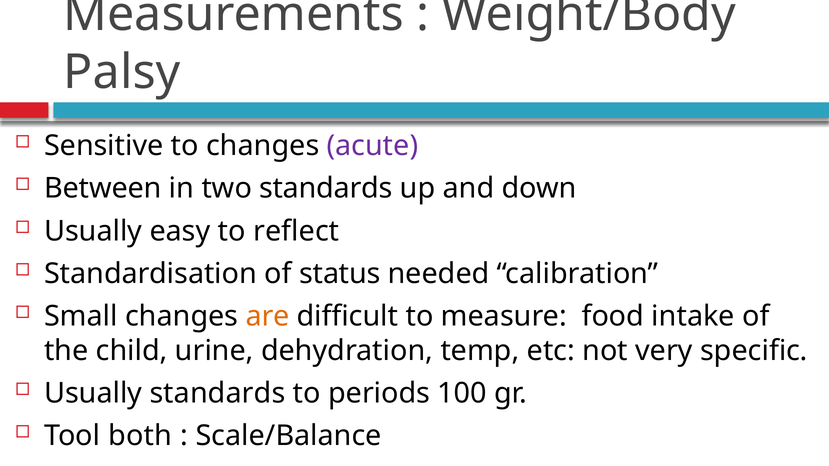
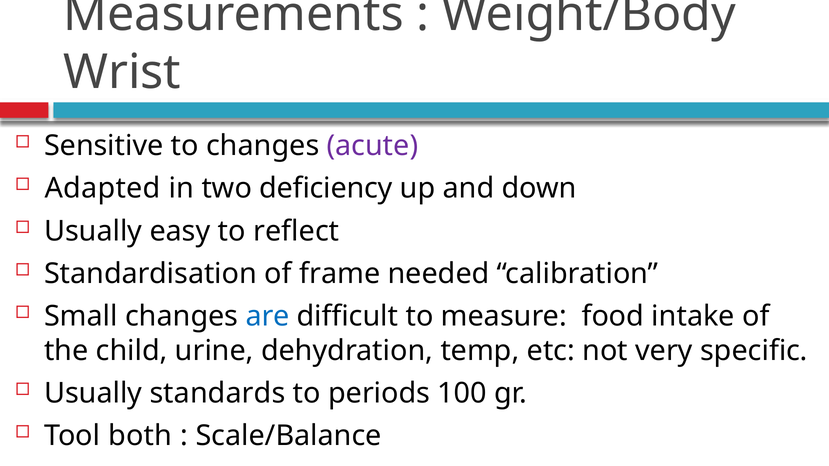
Palsy: Palsy -> Wrist
Between: Between -> Adapted
two standards: standards -> deficiency
status: status -> frame
are colour: orange -> blue
